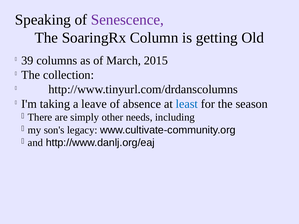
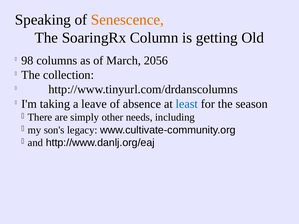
Senescence colour: purple -> orange
39: 39 -> 98
2015: 2015 -> 2056
